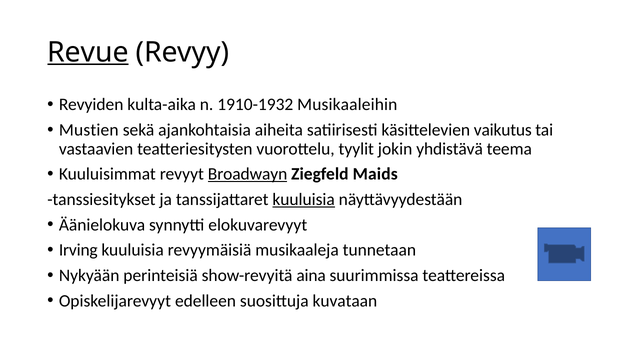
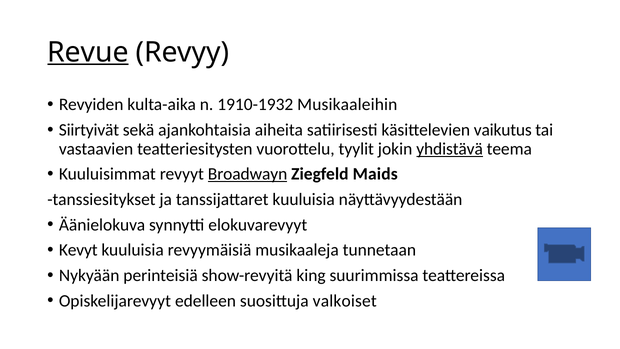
Mustien: Mustien -> Siirtyivät
yhdistävä underline: none -> present
kuuluisia at (304, 199) underline: present -> none
Irving: Irving -> Kevyt
aina: aina -> king
kuvataan: kuvataan -> valkoiset
